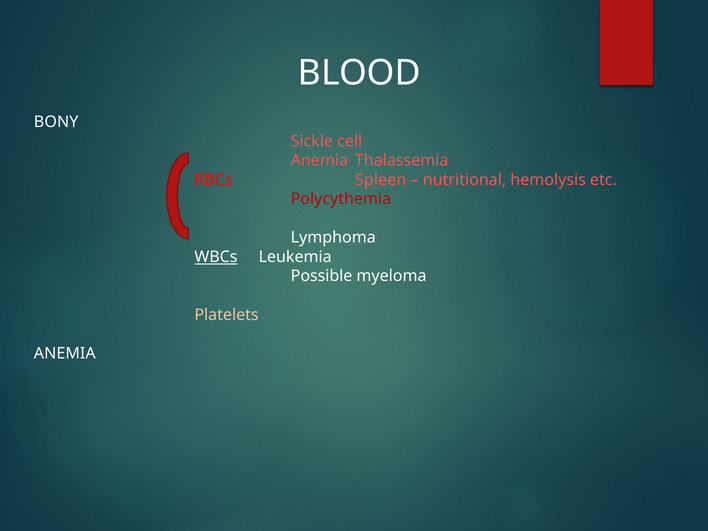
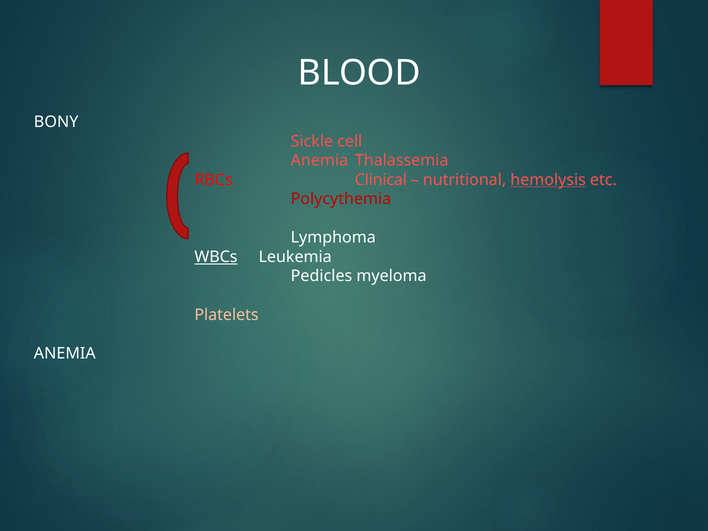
Spleen: Spleen -> Clinical
hemolysis underline: none -> present
Possible: Possible -> Pedicles
